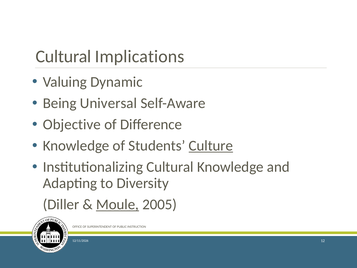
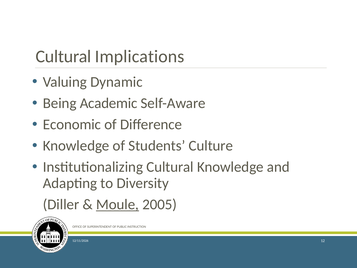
Universal: Universal -> Academic
Objective: Objective -> Economic
Culture underline: present -> none
